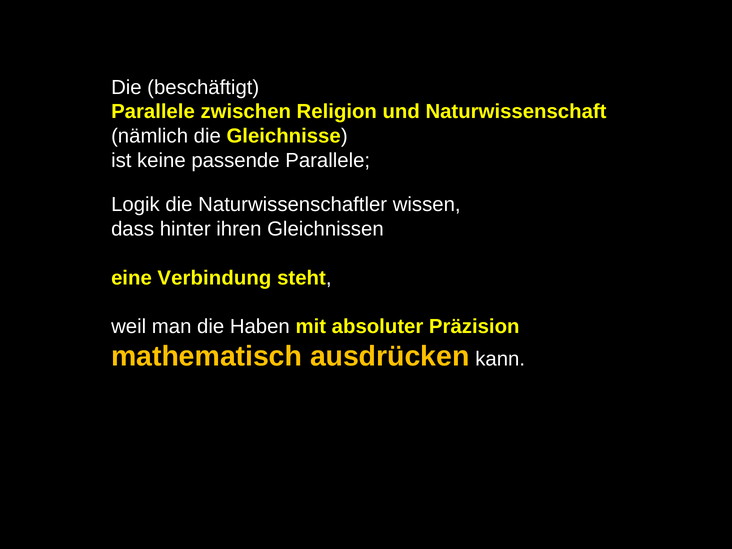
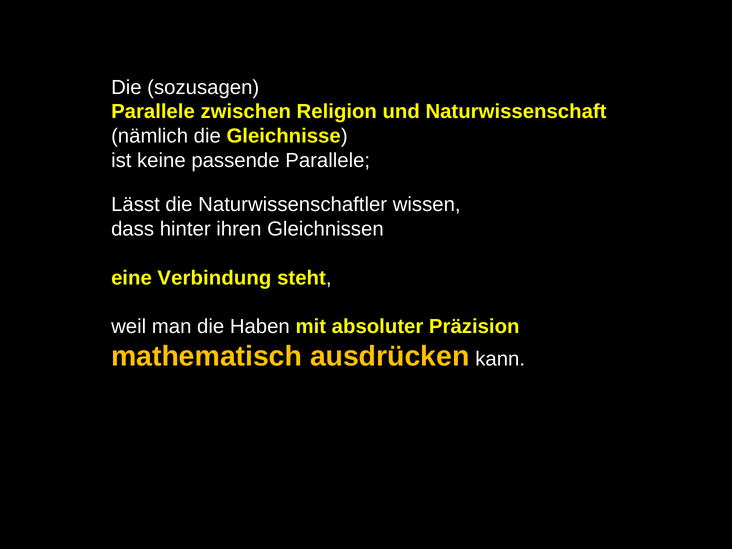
beschäftigt: beschäftigt -> sozusagen
Logik: Logik -> Lässt
